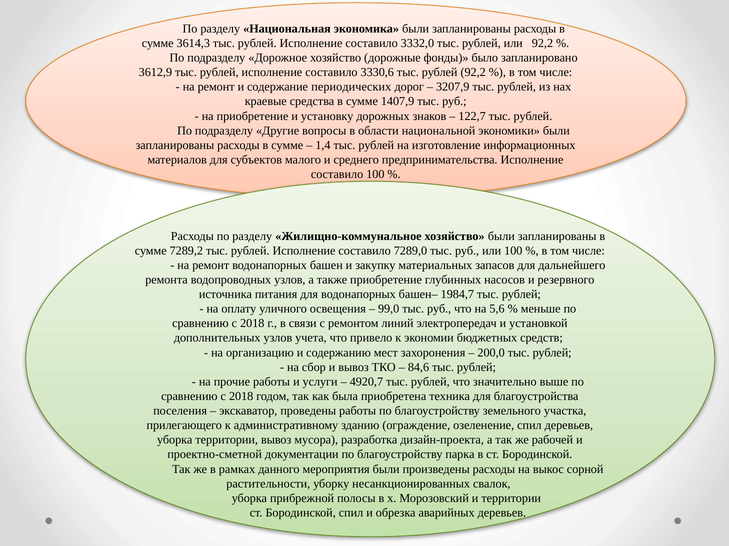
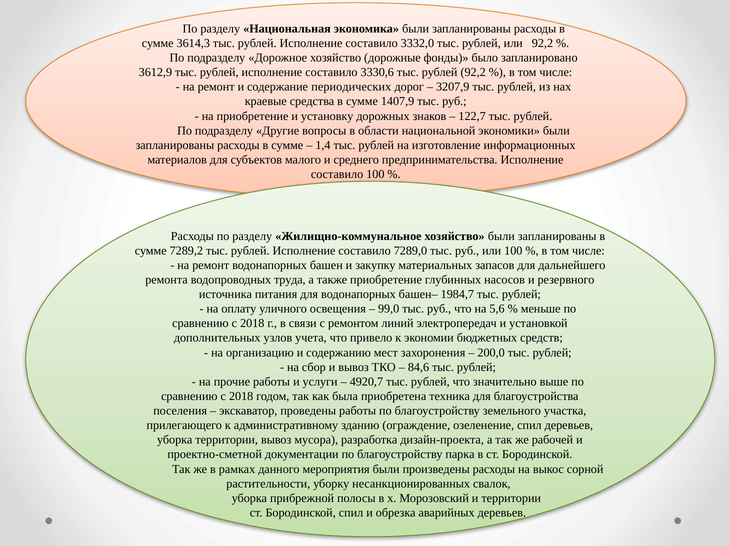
водопроводных узлов: узлов -> труда
